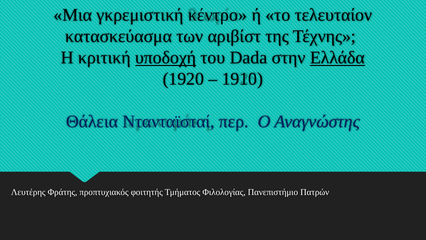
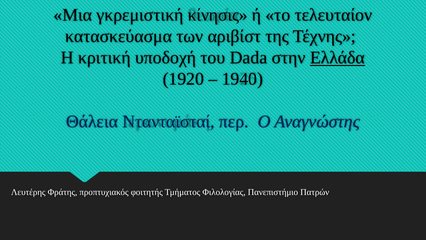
κέντρο: κέντρο -> κίνησις
υποδοχή underline: present -> none
1910: 1910 -> 1940
